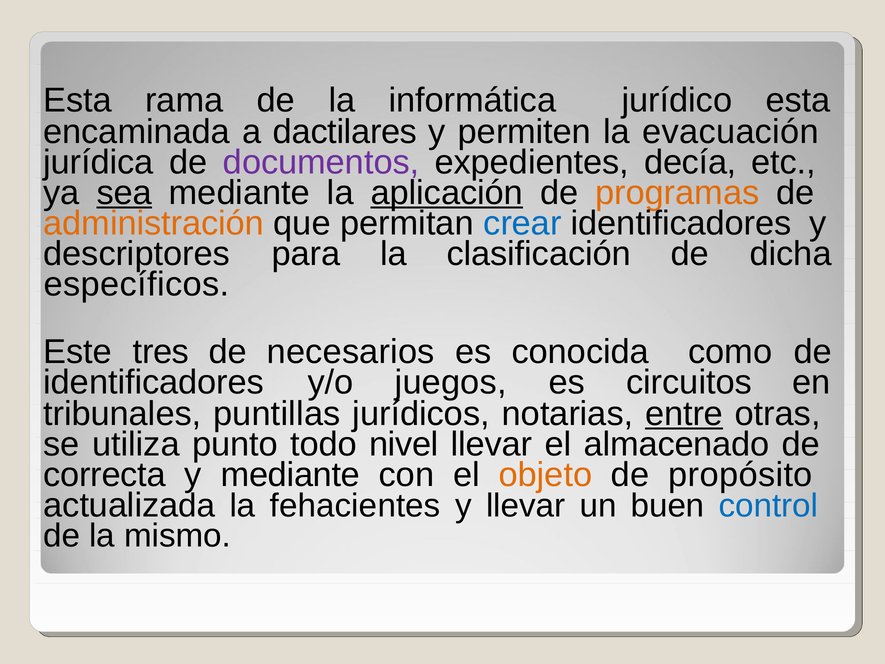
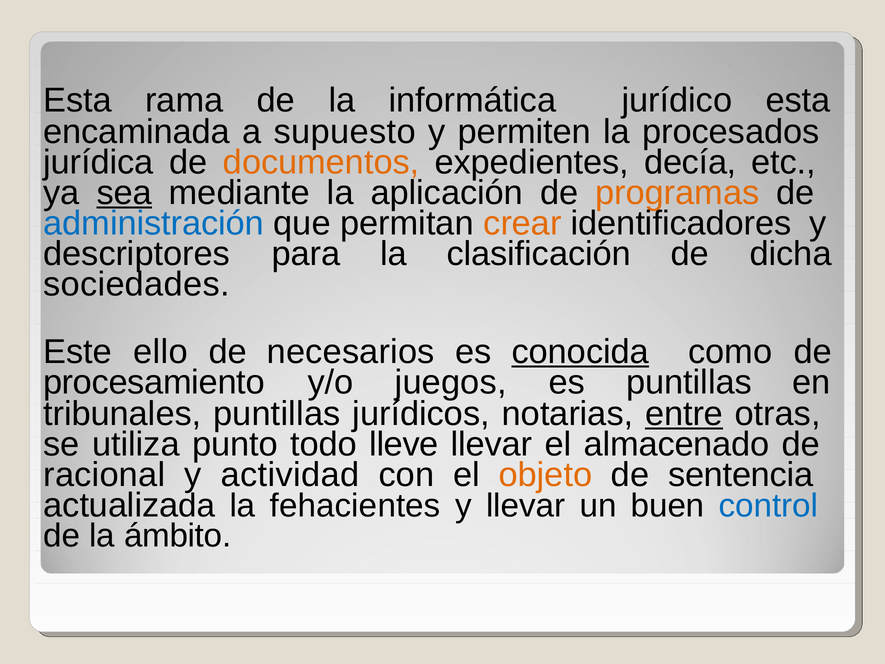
dactilares: dactilares -> supuesto
evacuación: evacuación -> procesados
documentos colour: purple -> orange
aplicación underline: present -> none
administración colour: orange -> blue
crear colour: blue -> orange
específicos: específicos -> sociedades
tres: tres -> ello
conocida underline: none -> present
identificadores at (154, 382): identificadores -> procesamiento
es circuitos: circuitos -> puntillas
nivel: nivel -> lleve
correcta: correcta -> racional
y mediante: mediante -> actividad
propósito: propósito -> sentencia
mismo: mismo -> ámbito
